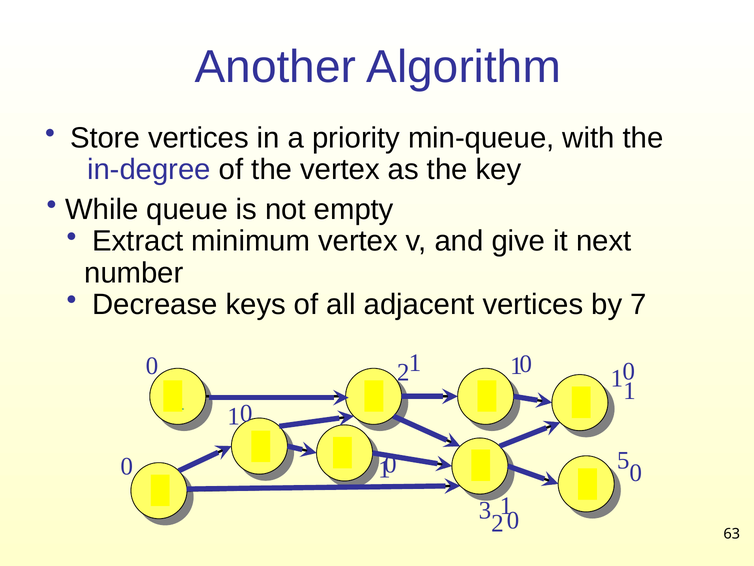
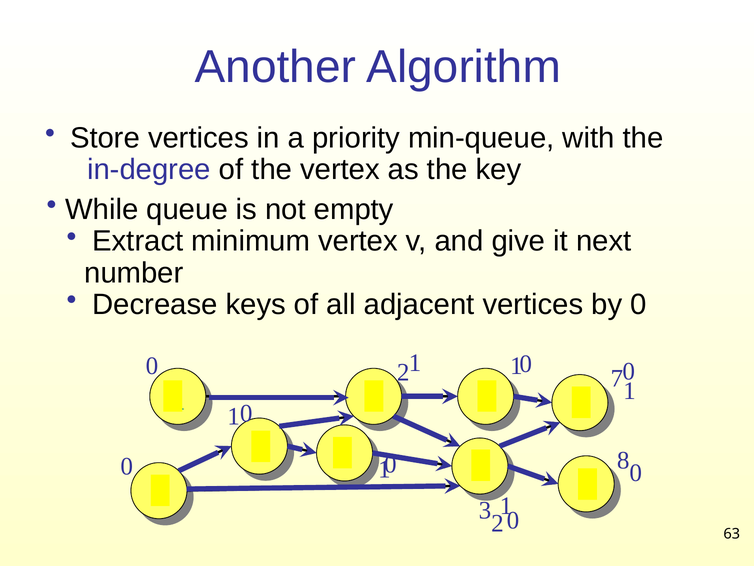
by 7: 7 -> 0
1 at (617, 378): 1 -> 7
5 at (623, 460): 5 -> 8
